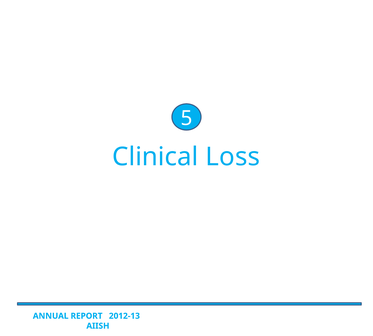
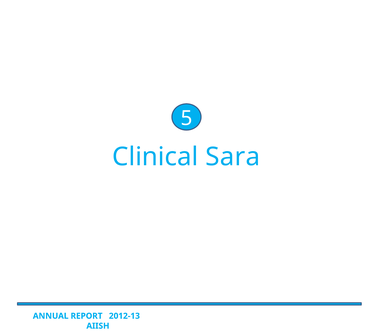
Loss: Loss -> Sara
